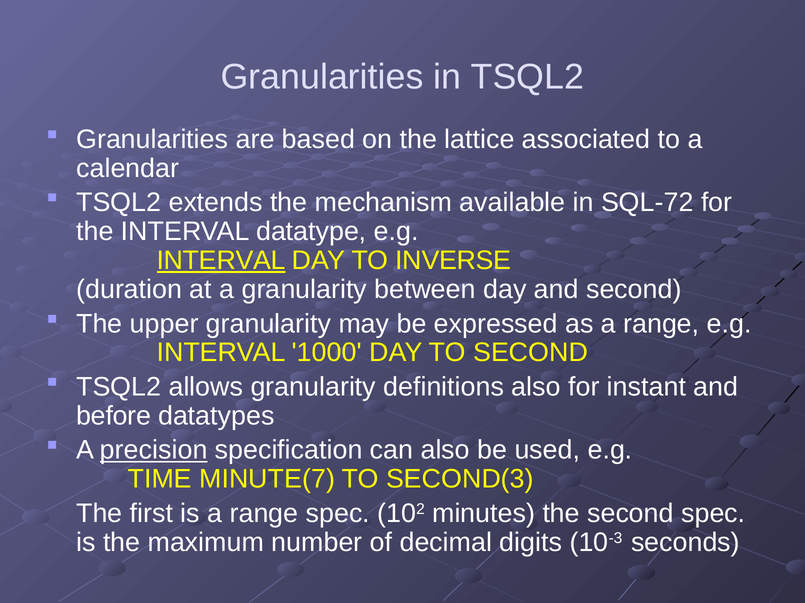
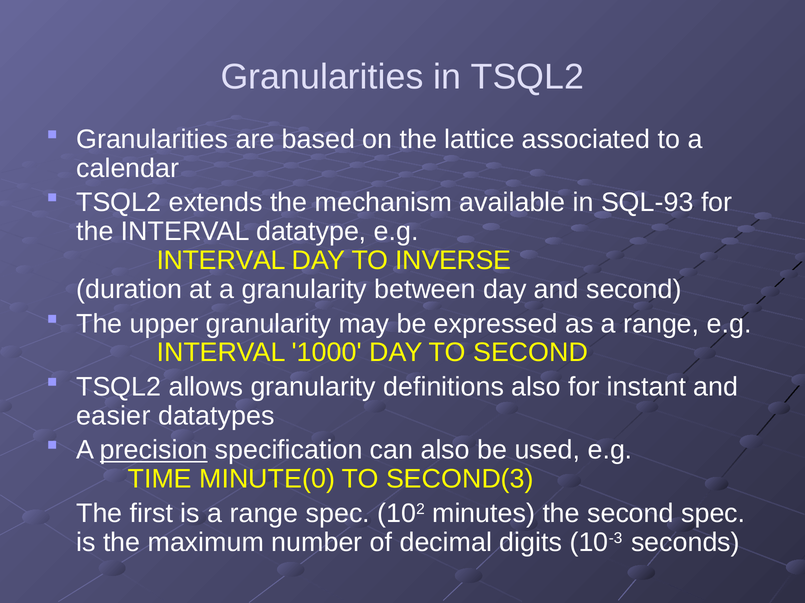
SQL-72: SQL-72 -> SQL-93
INTERVAL at (221, 261) underline: present -> none
before: before -> easier
MINUTE(7: MINUTE(7 -> MINUTE(0
